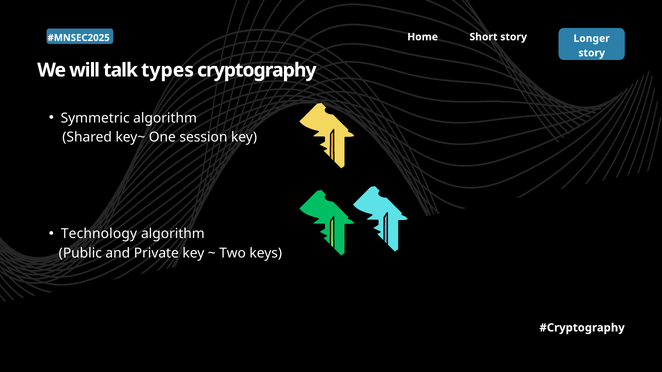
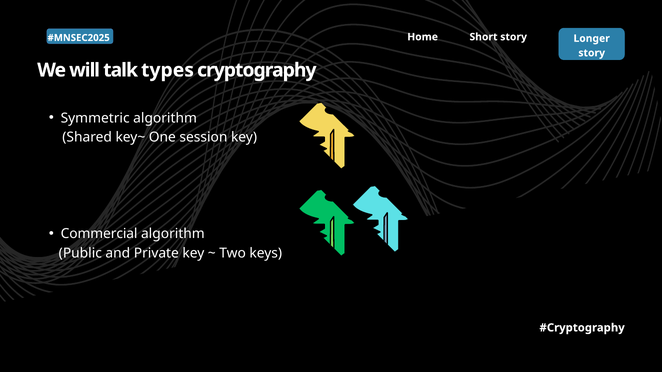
Technology: Technology -> Commercial
